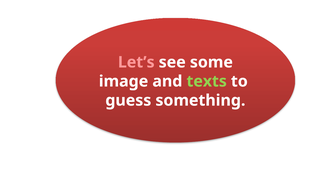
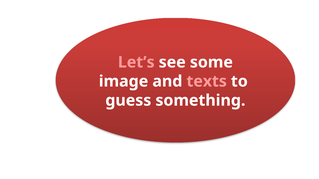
texts colour: light green -> pink
